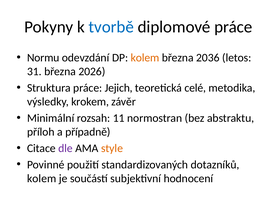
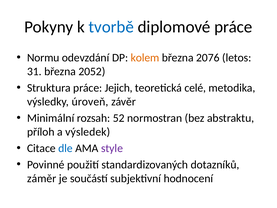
2036: 2036 -> 2076
2026: 2026 -> 2052
krokem: krokem -> úroveň
11: 11 -> 52
případně: případně -> výsledek
dle colour: purple -> blue
style colour: orange -> purple
kolem at (42, 178): kolem -> záměr
